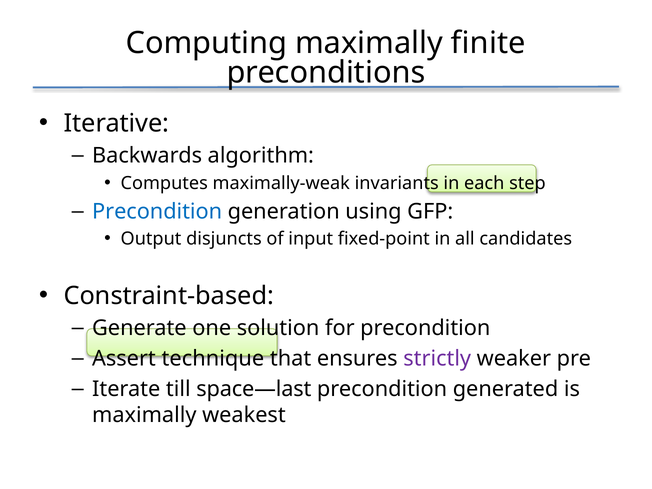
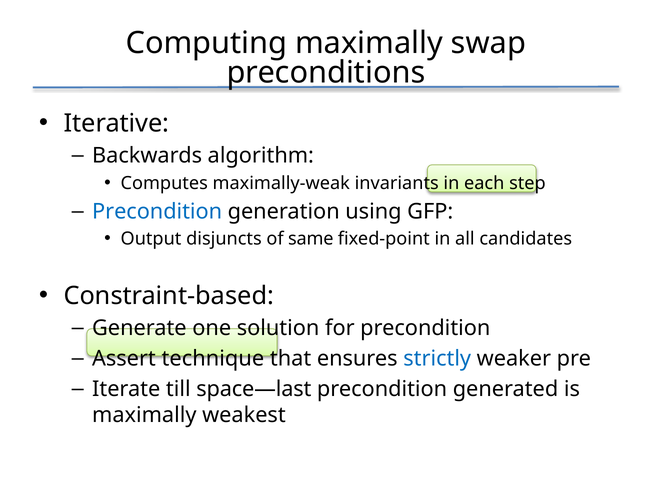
finite: finite -> swap
input: input -> same
strictly colour: purple -> blue
